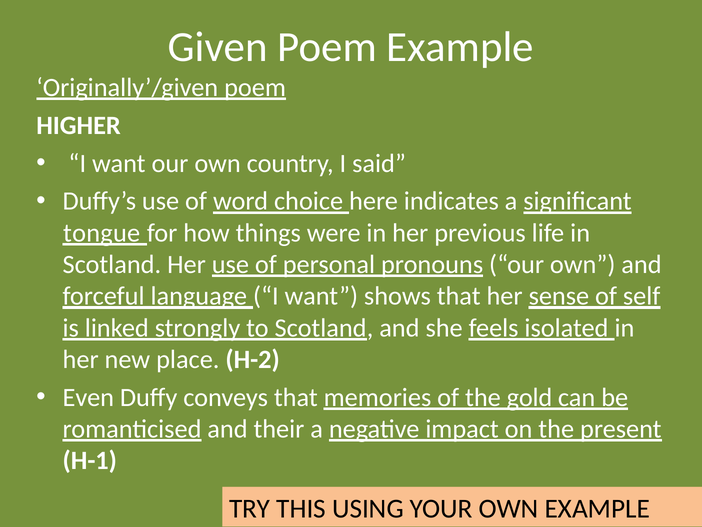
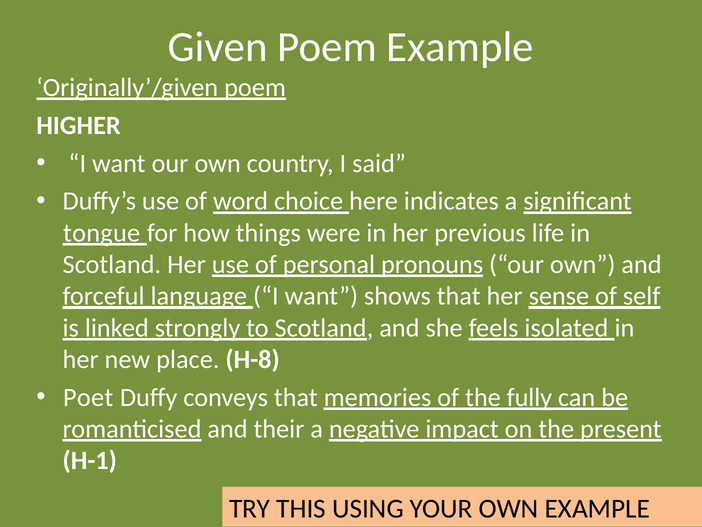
H-2: H-2 -> H-8
Even: Even -> Poet
gold: gold -> fully
